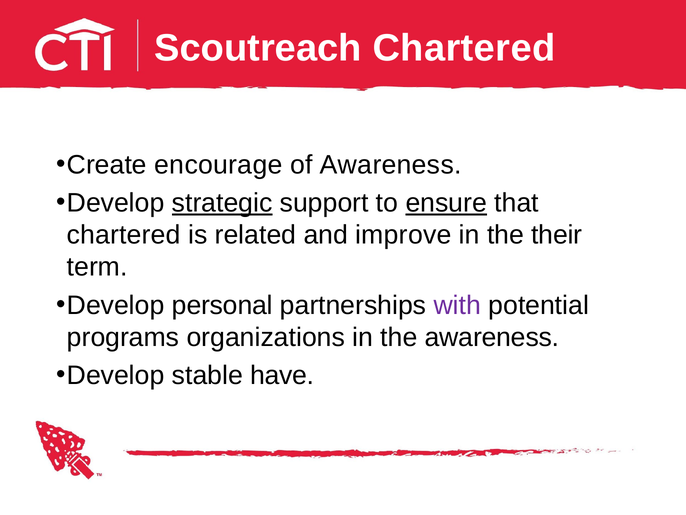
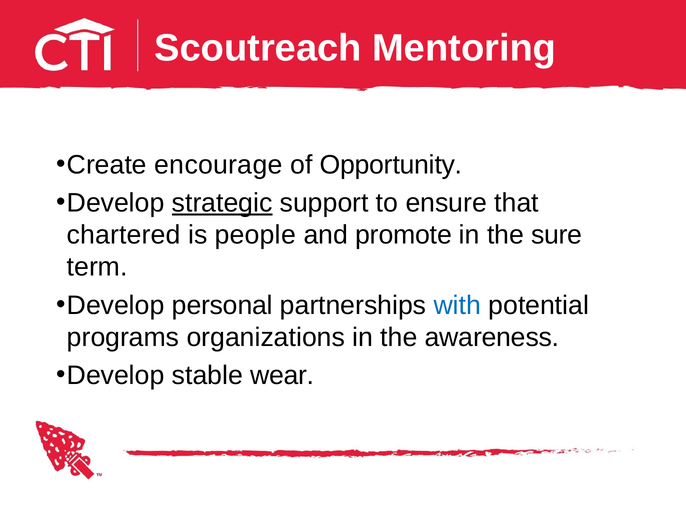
Scoutreach Chartered: Chartered -> Mentoring
of Awareness: Awareness -> Opportunity
ensure underline: present -> none
related: related -> people
improve: improve -> promote
their: their -> sure
with colour: purple -> blue
have: have -> wear
